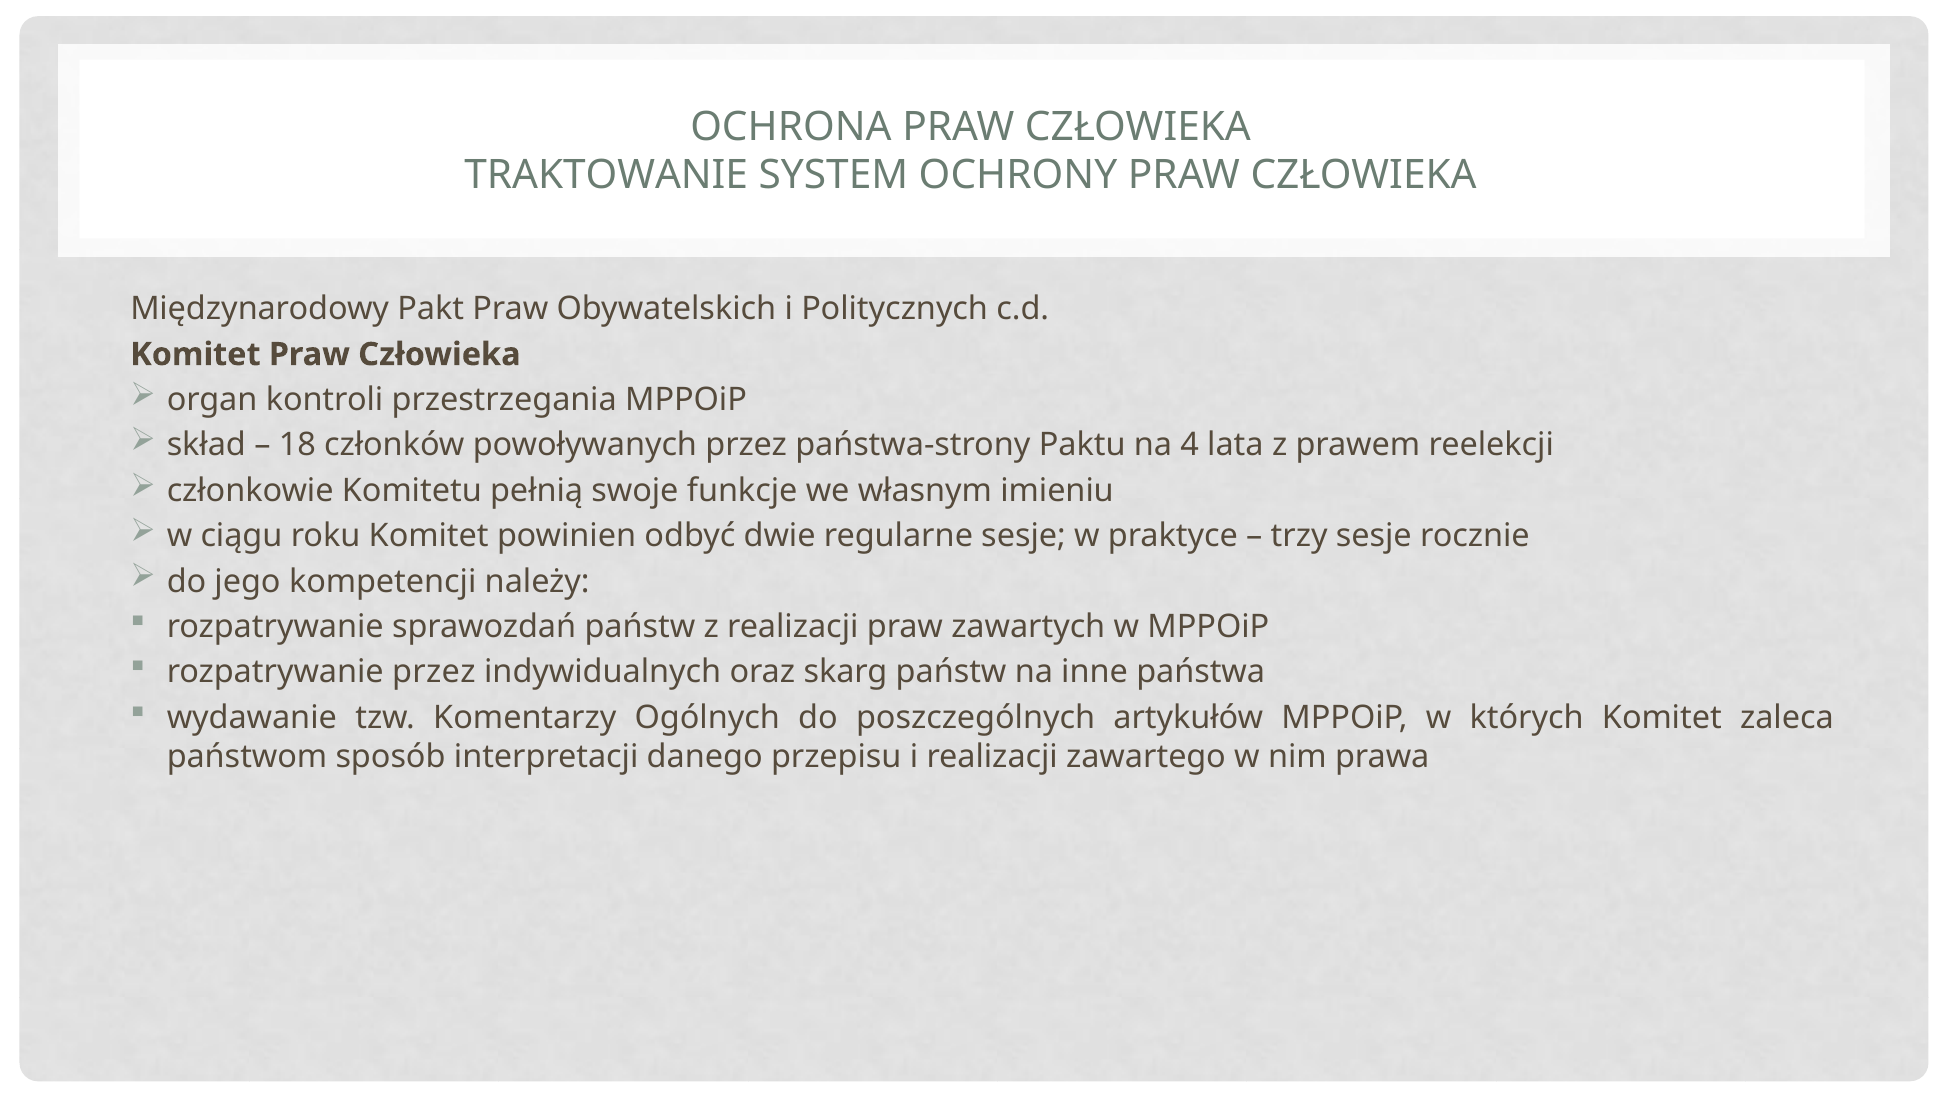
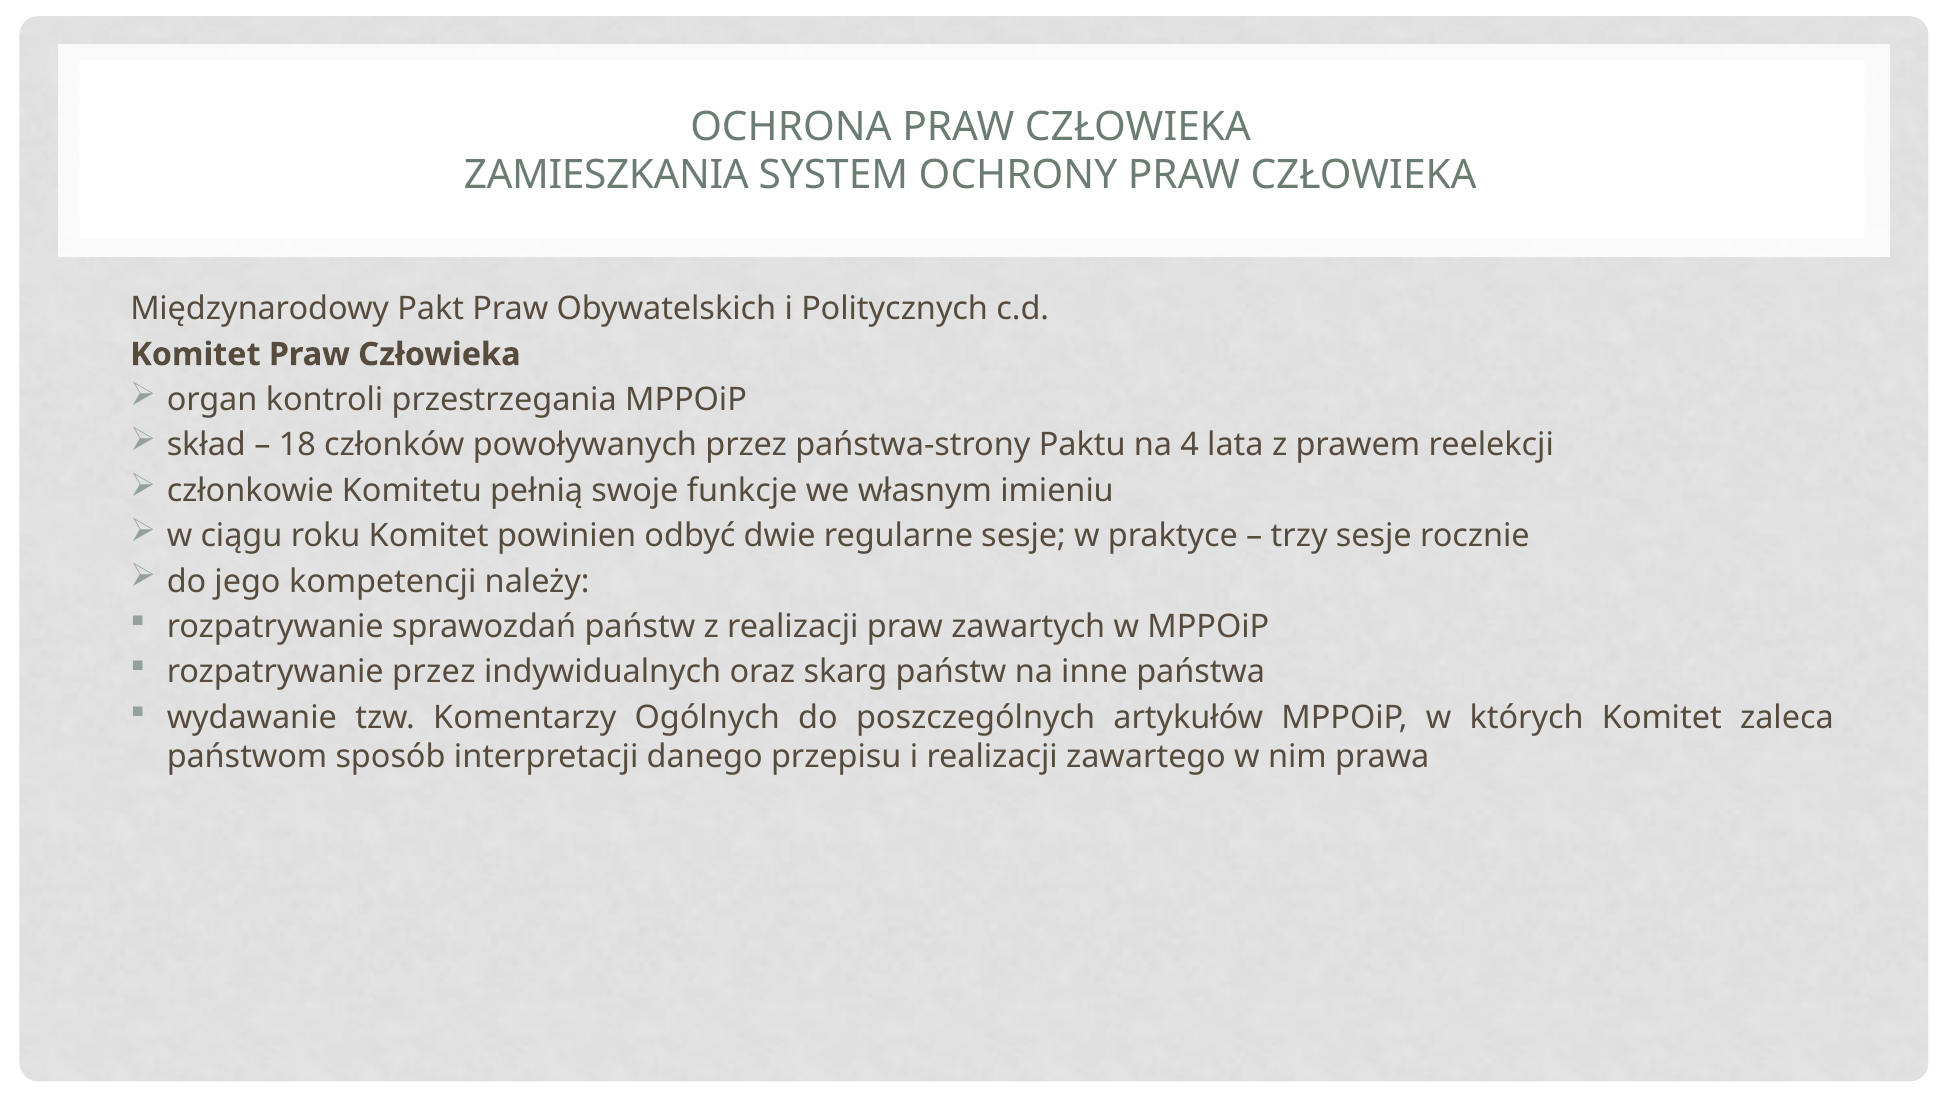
TRAKTOWANIE: TRAKTOWANIE -> ZAMIESZKANIA
